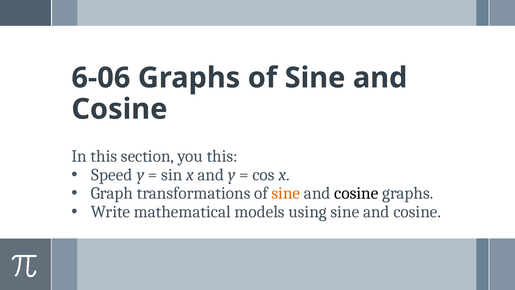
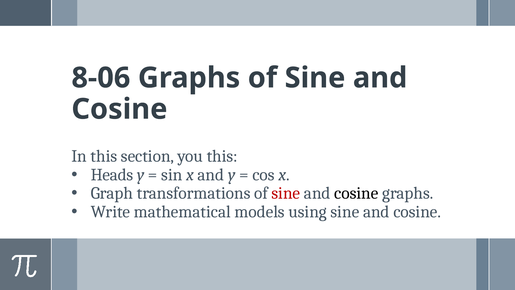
6-06: 6-06 -> 8-06
Speed: Speed -> Heads
sine at (286, 193) colour: orange -> red
